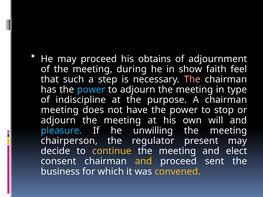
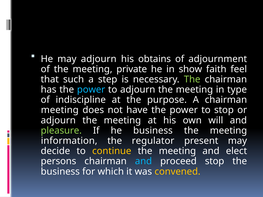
may proceed: proceed -> adjourn
during: during -> private
The at (192, 79) colour: pink -> light green
pleasure colour: light blue -> light green
he unwilling: unwilling -> business
chairperson: chairperson -> information
consent: consent -> persons
and at (143, 161) colour: yellow -> light blue
proceed sent: sent -> stop
